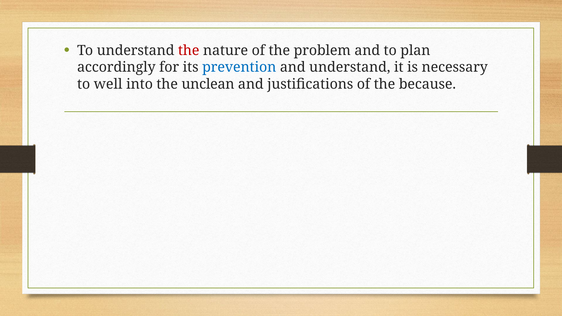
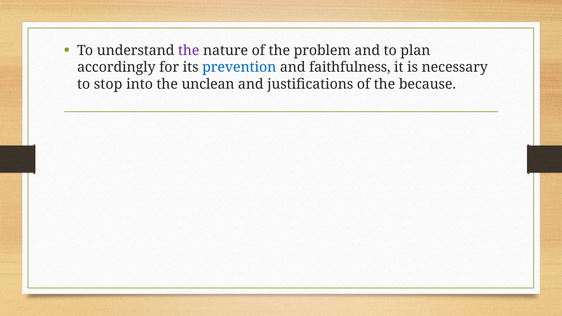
the at (189, 50) colour: red -> purple
and understand: understand -> faithfulness
well: well -> stop
